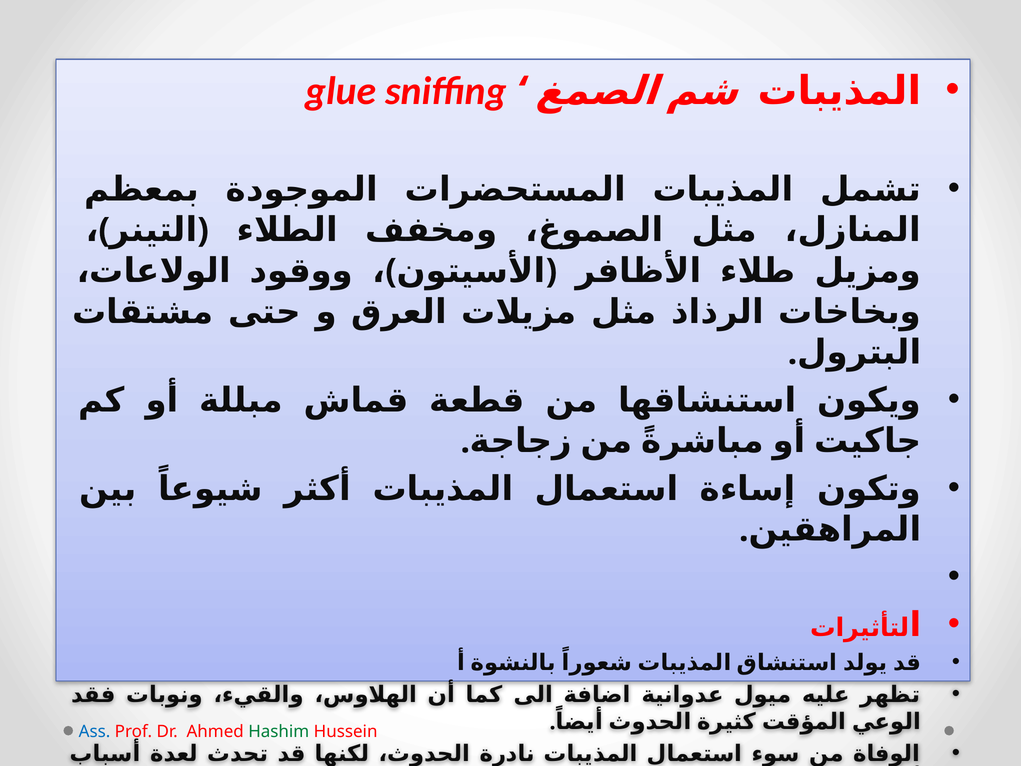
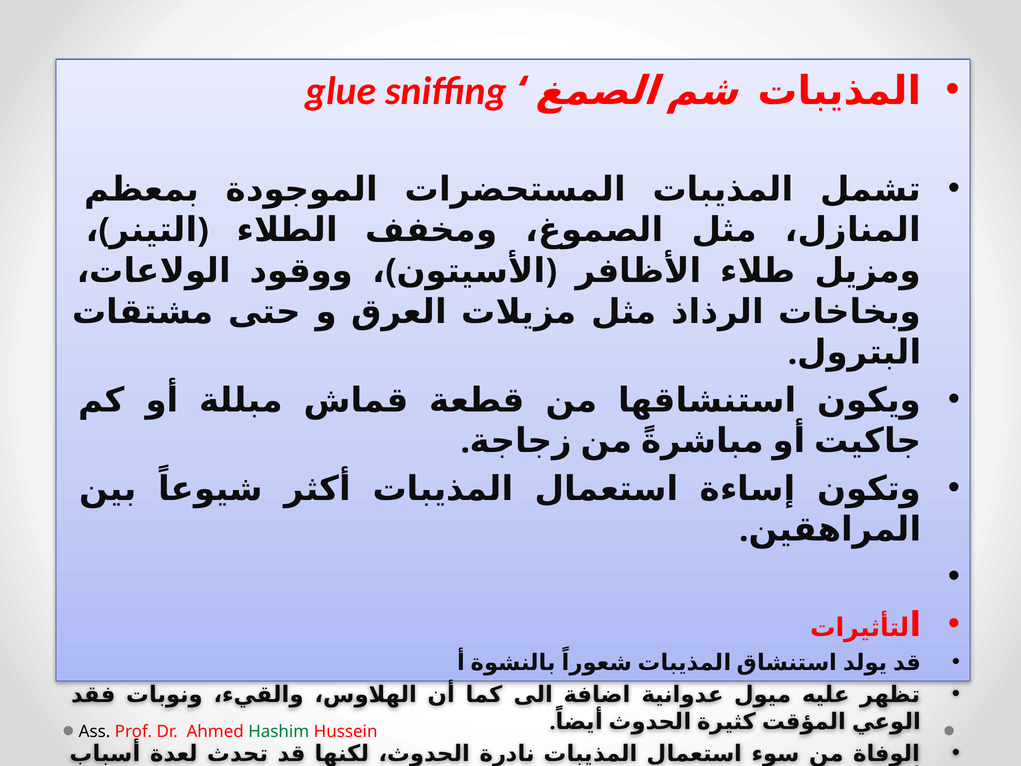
Ass colour: blue -> black
